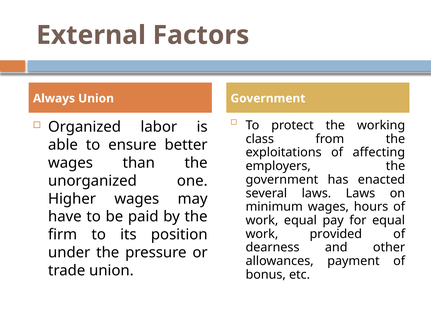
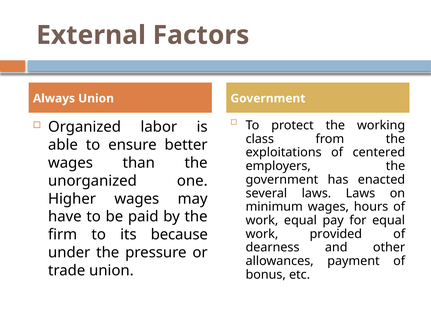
affecting: affecting -> centered
position: position -> because
